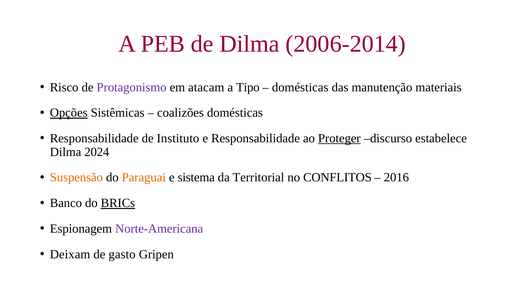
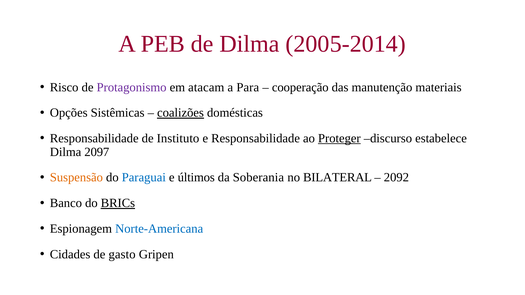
2006-2014: 2006-2014 -> 2005-2014
Tipo: Tipo -> Para
domésticas at (300, 87): domésticas -> cooperação
Opções underline: present -> none
coalizões underline: none -> present
2024: 2024 -> 2097
Paraguai colour: orange -> blue
sistema: sistema -> últimos
Territorial: Territorial -> Soberania
CONFLITOS: CONFLITOS -> BILATERAL
2016: 2016 -> 2092
Norte-Americana colour: purple -> blue
Deixam: Deixam -> Cidades
